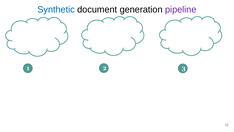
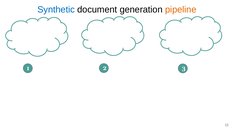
pipeline colour: purple -> orange
